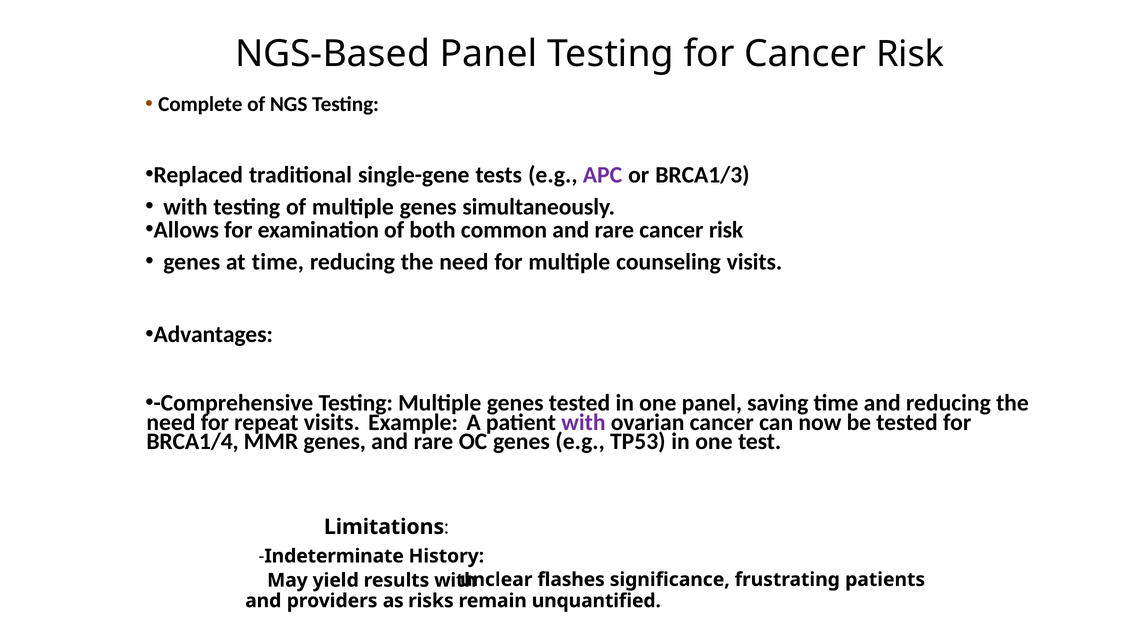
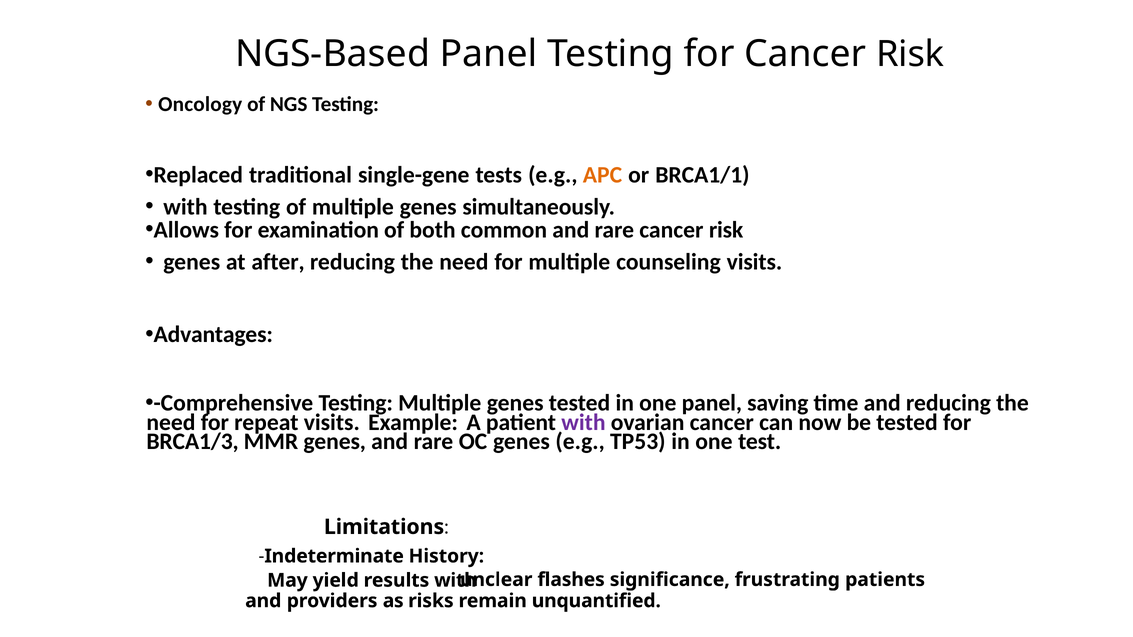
Complete: Complete -> Oncology
APC colour: purple -> orange
BRCA1/3: BRCA1/3 -> BRCA1/1
at time: time -> after
BRCA1/4: BRCA1/4 -> BRCA1/3
